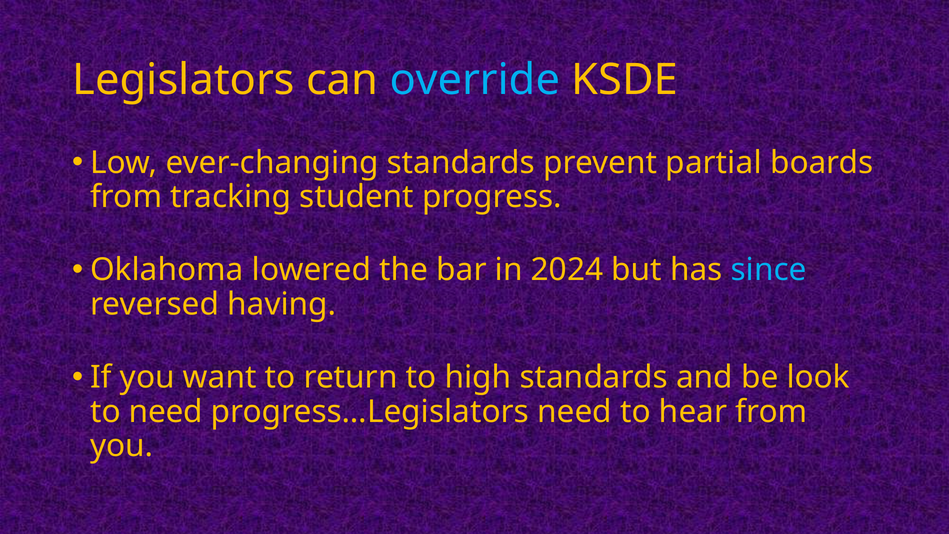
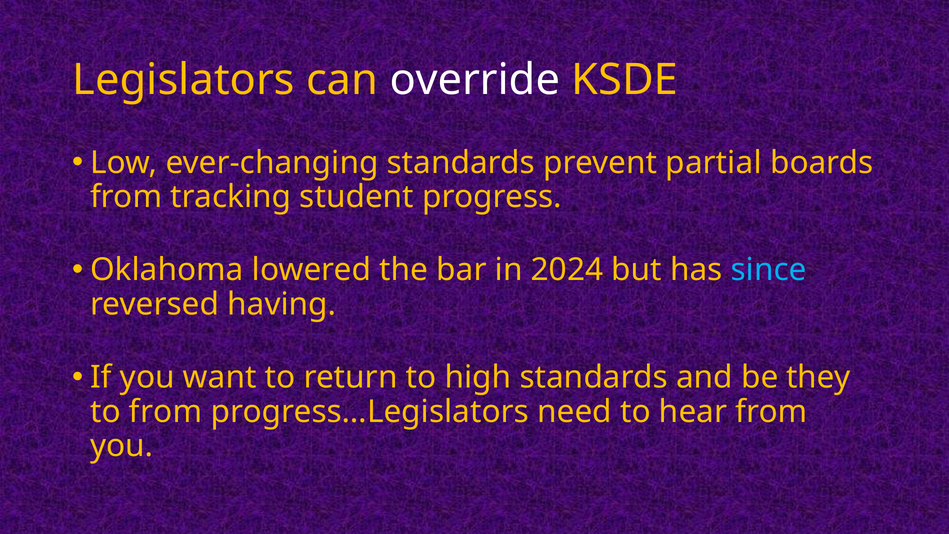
override colour: light blue -> white
look: look -> they
to need: need -> from
